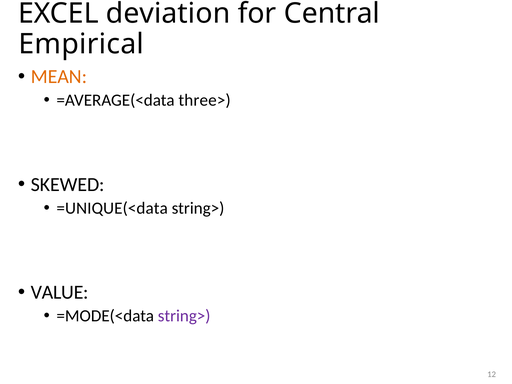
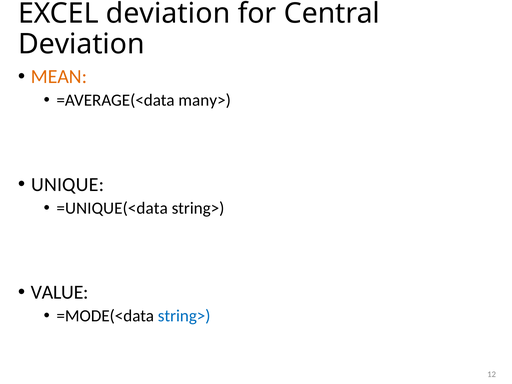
Empirical at (81, 44): Empirical -> Deviation
three>: three> -> many>
SKEWED: SKEWED -> UNIQUE
string> at (184, 316) colour: purple -> blue
